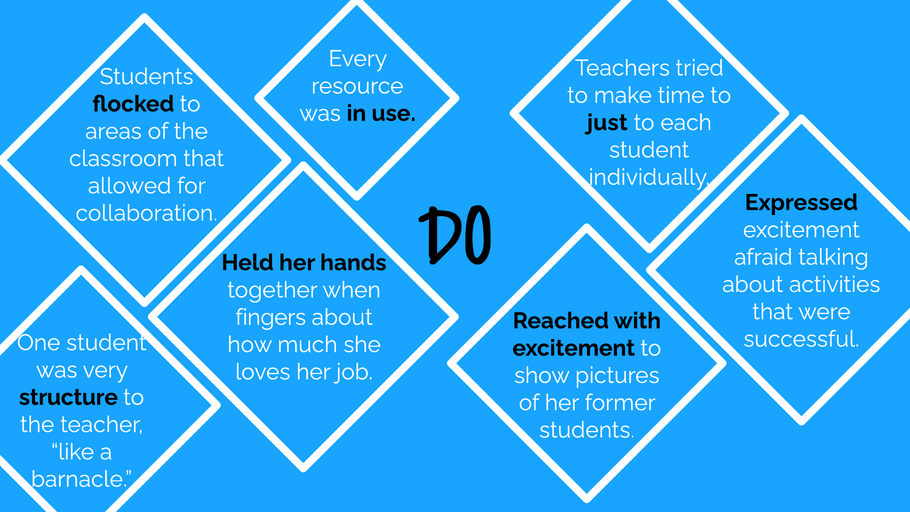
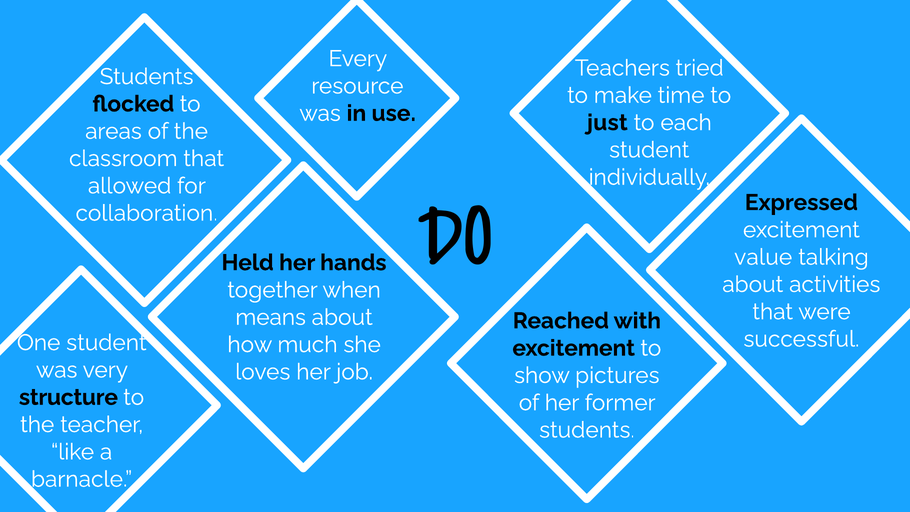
afraid: afraid -> value
fingers: fingers -> means
